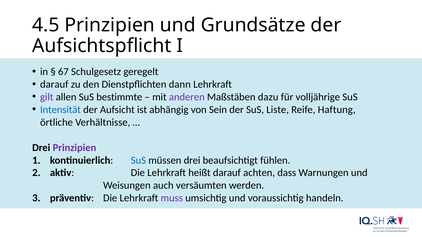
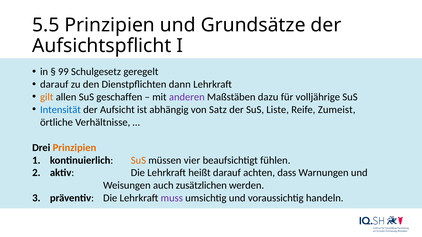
4.5: 4.5 -> 5.5
67: 67 -> 99
gilt colour: purple -> orange
bestimmte: bestimmte -> geschaffen
Sein: Sein -> Satz
Haftung: Haftung -> Zumeist
Prinzipien at (74, 148) colour: purple -> orange
SuS at (138, 160) colour: blue -> orange
müssen drei: drei -> vier
versäumten: versäumten -> zusätzlichen
